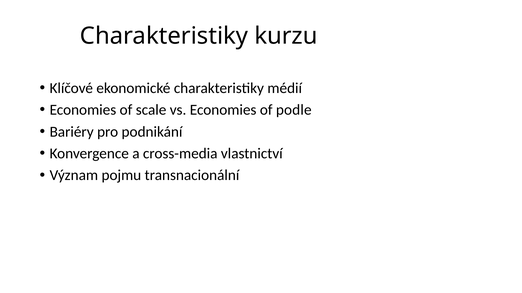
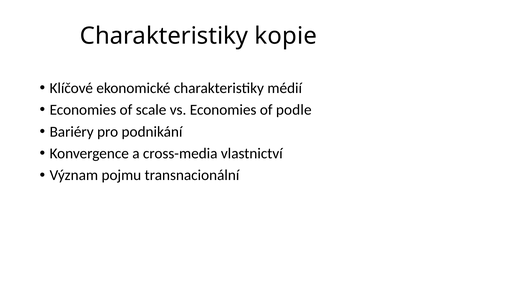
kurzu: kurzu -> kopie
